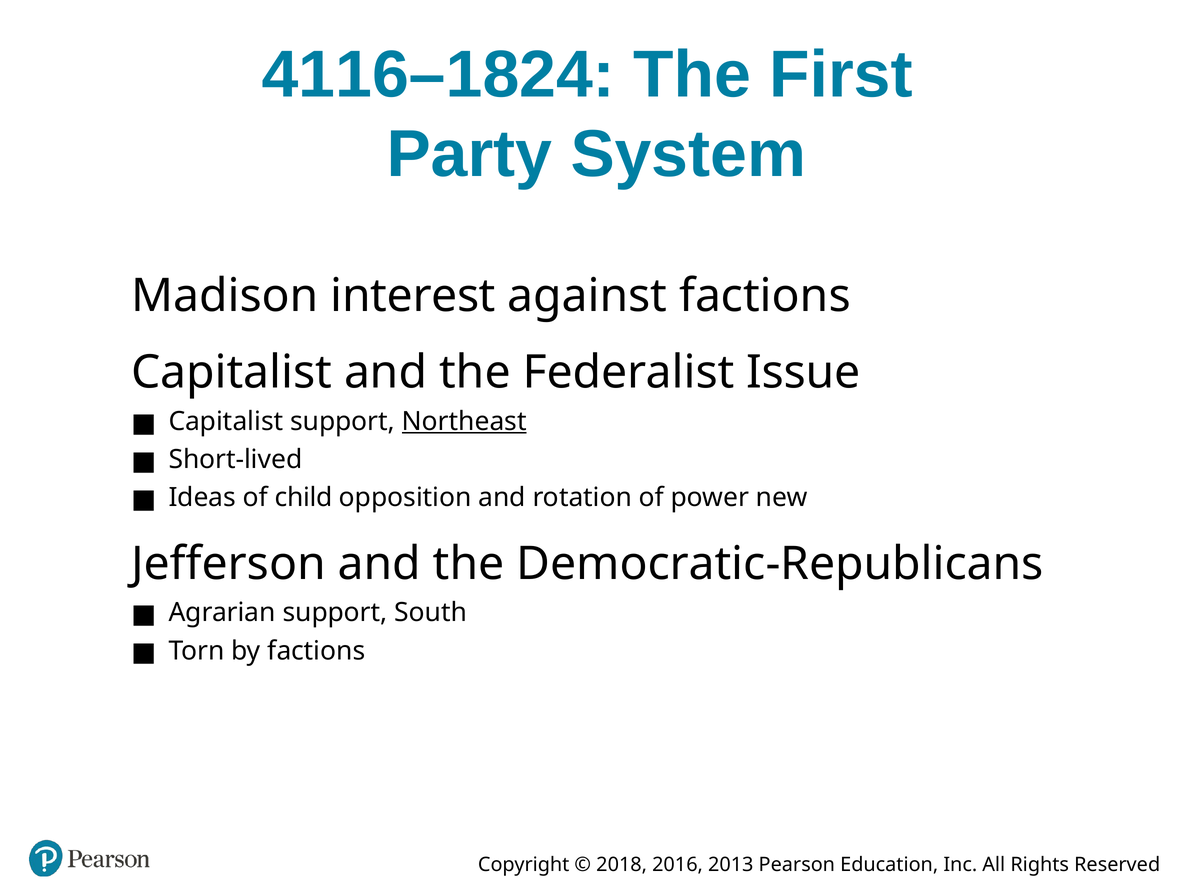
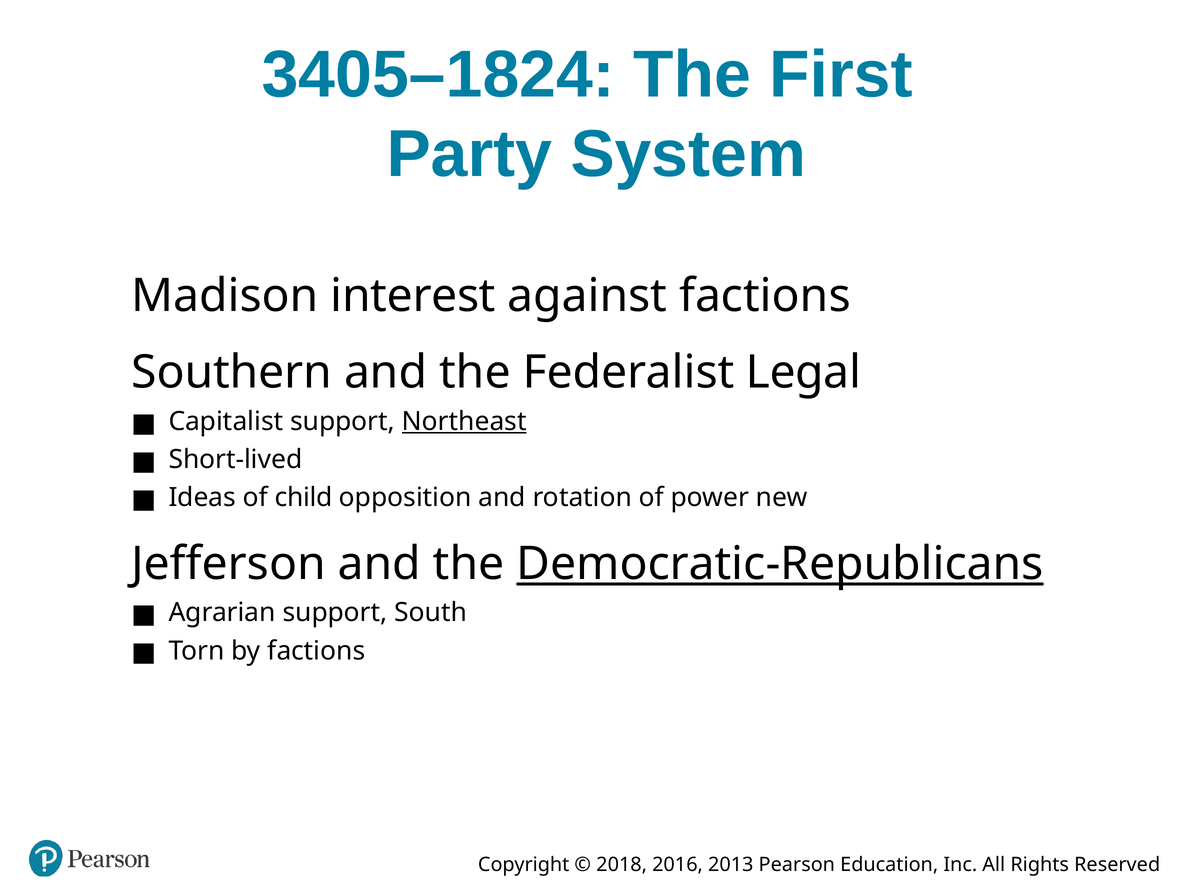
4116–1824: 4116–1824 -> 3405–1824
Capitalist at (232, 373): Capitalist -> Southern
Issue: Issue -> Legal
Democratic-Republicans underline: none -> present
